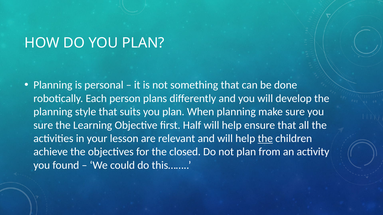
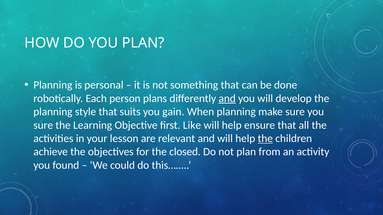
and at (227, 99) underline: none -> present
suits you plan: plan -> gain
Half: Half -> Like
